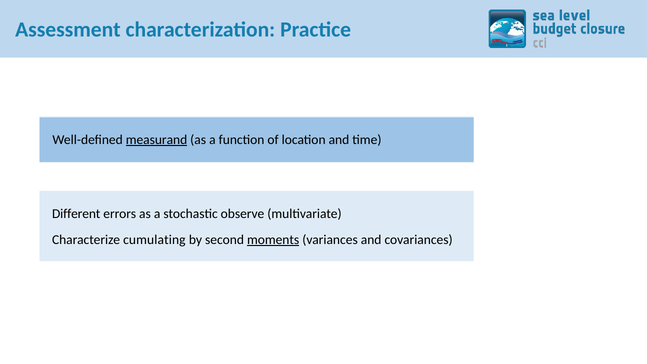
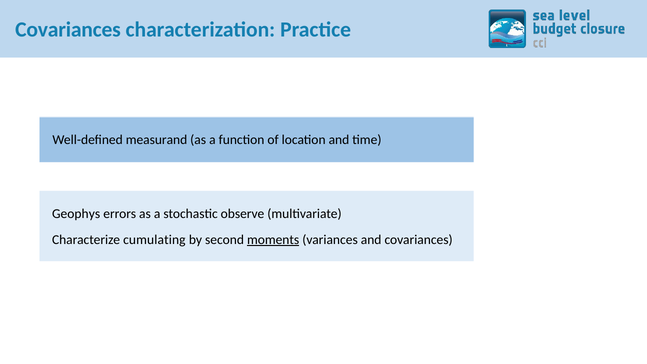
Assessment at (68, 30): Assessment -> Covariances
measurand underline: present -> none
Different: Different -> Geophys
